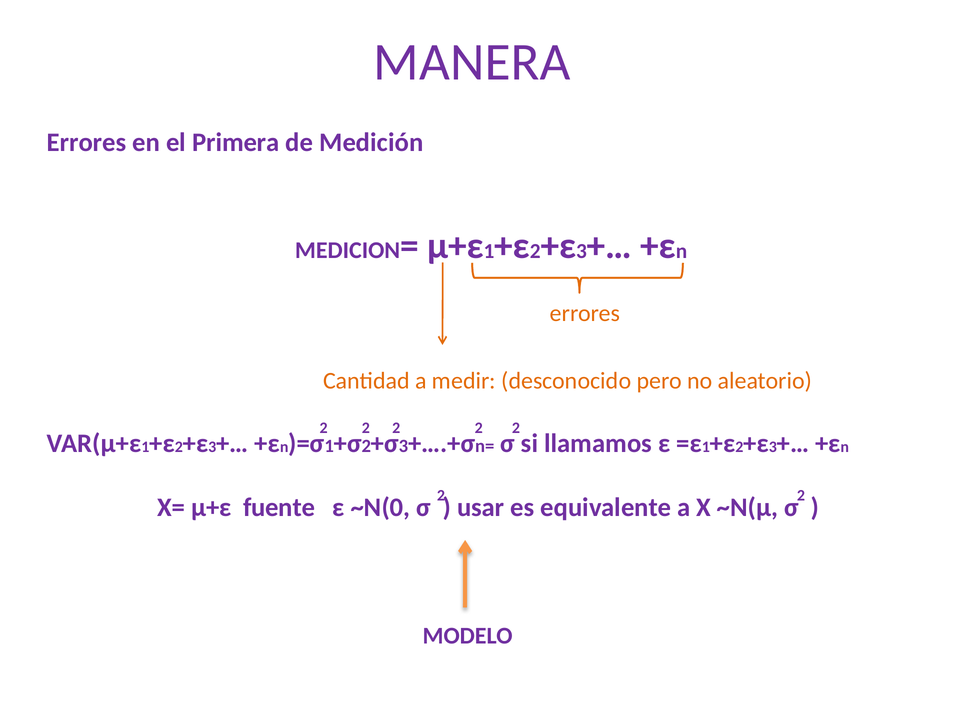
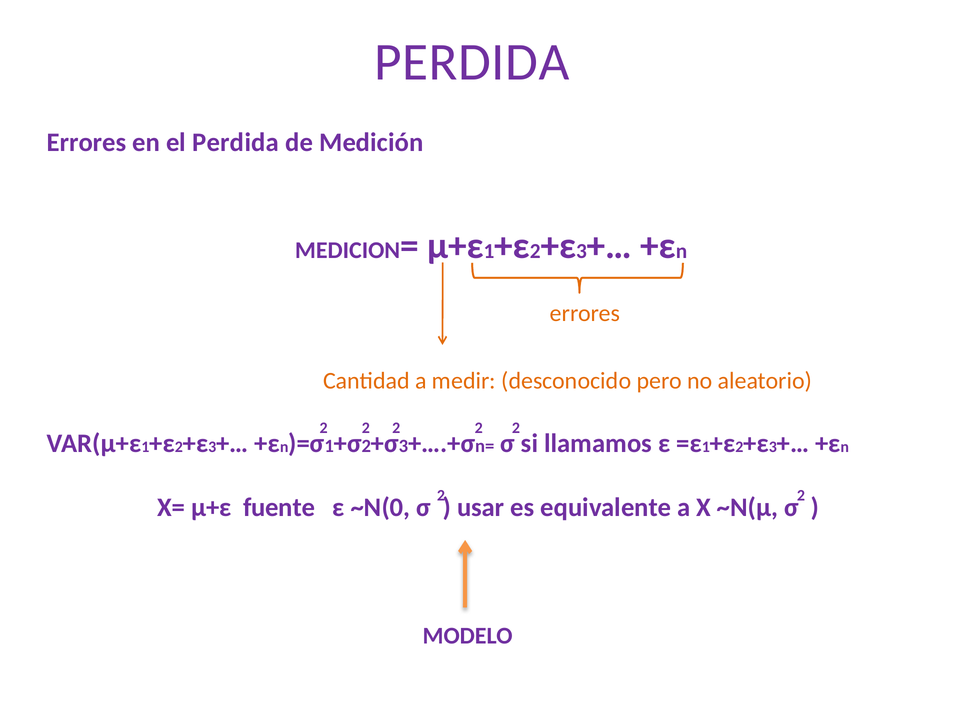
MANERA at (472, 62): MANERA -> PERDIDA
el Primera: Primera -> Perdida
